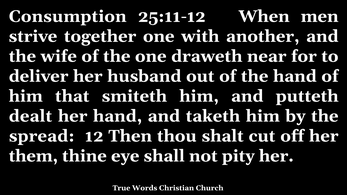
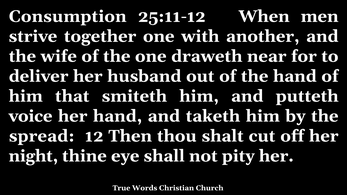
dealt: dealt -> voice
them: them -> night
